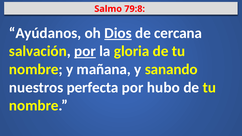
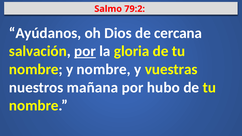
79:8: 79:8 -> 79:2
Dios underline: present -> none
y mañana: mañana -> nombre
sanando: sanando -> vuestras
perfecta: perfecta -> mañana
